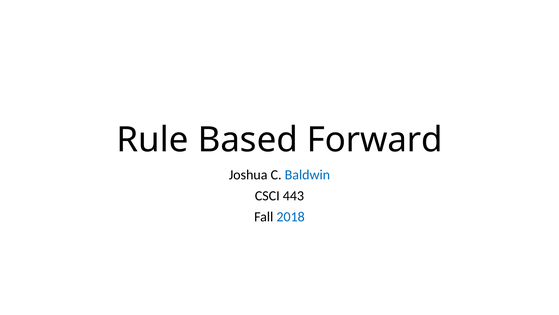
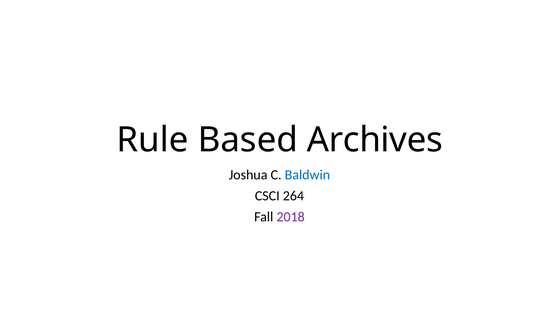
Forward: Forward -> Archives
443: 443 -> 264
2018 colour: blue -> purple
